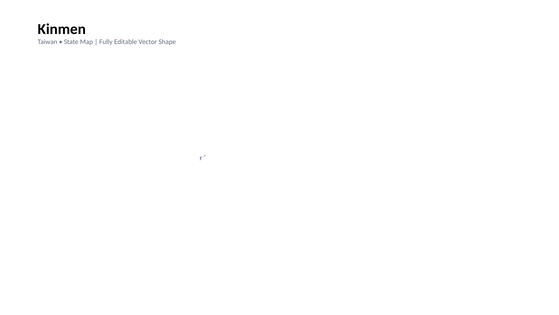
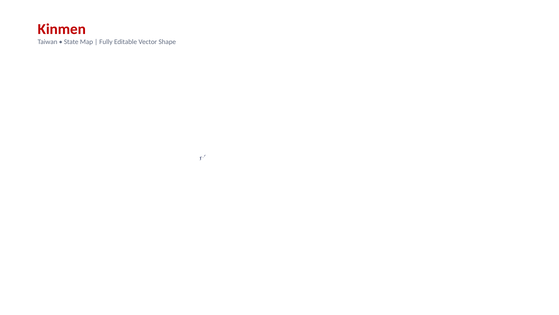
Kinmen colour: black -> red
